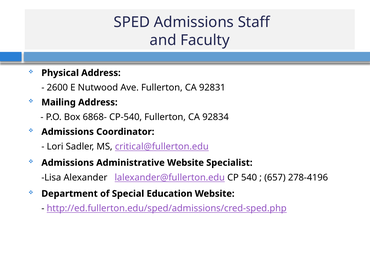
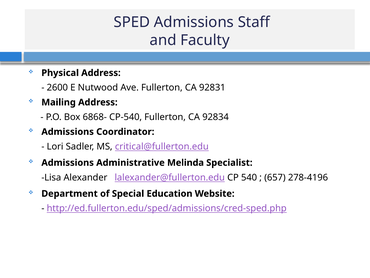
Administrative Website: Website -> Melinda
